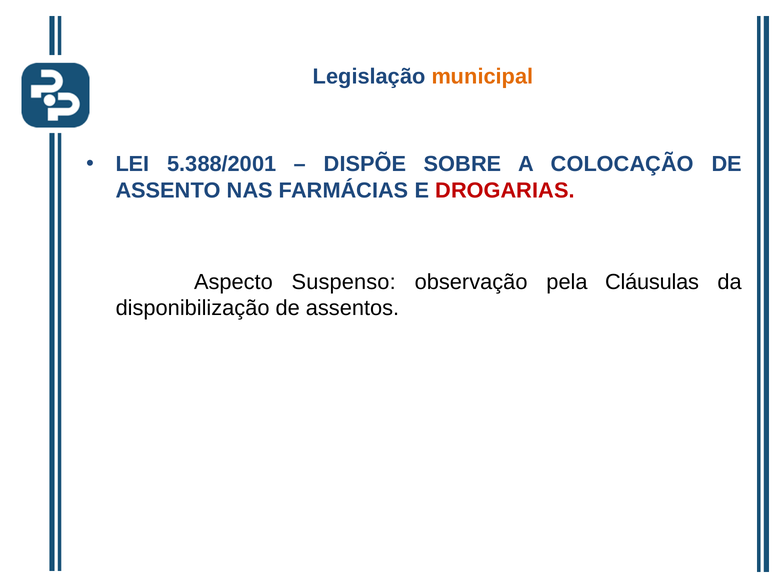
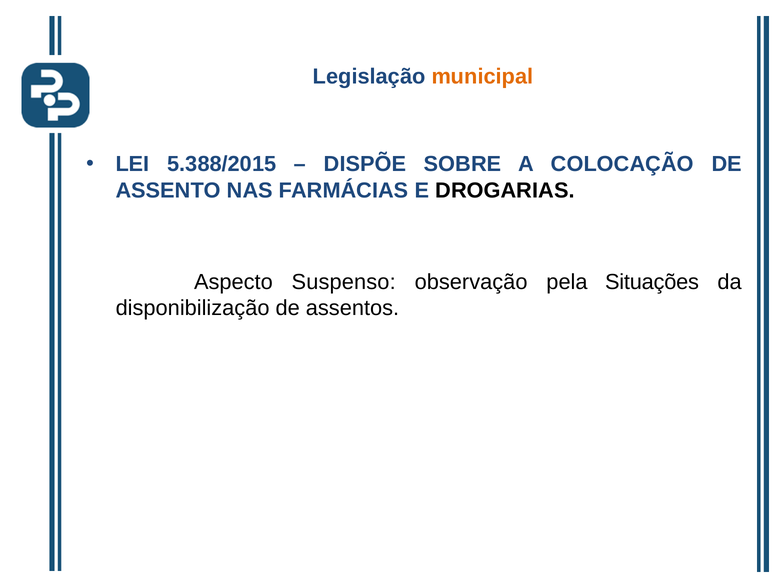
5.388/2001: 5.388/2001 -> 5.388/2015
DROGARIAS colour: red -> black
Cláusulas: Cláusulas -> Situações
